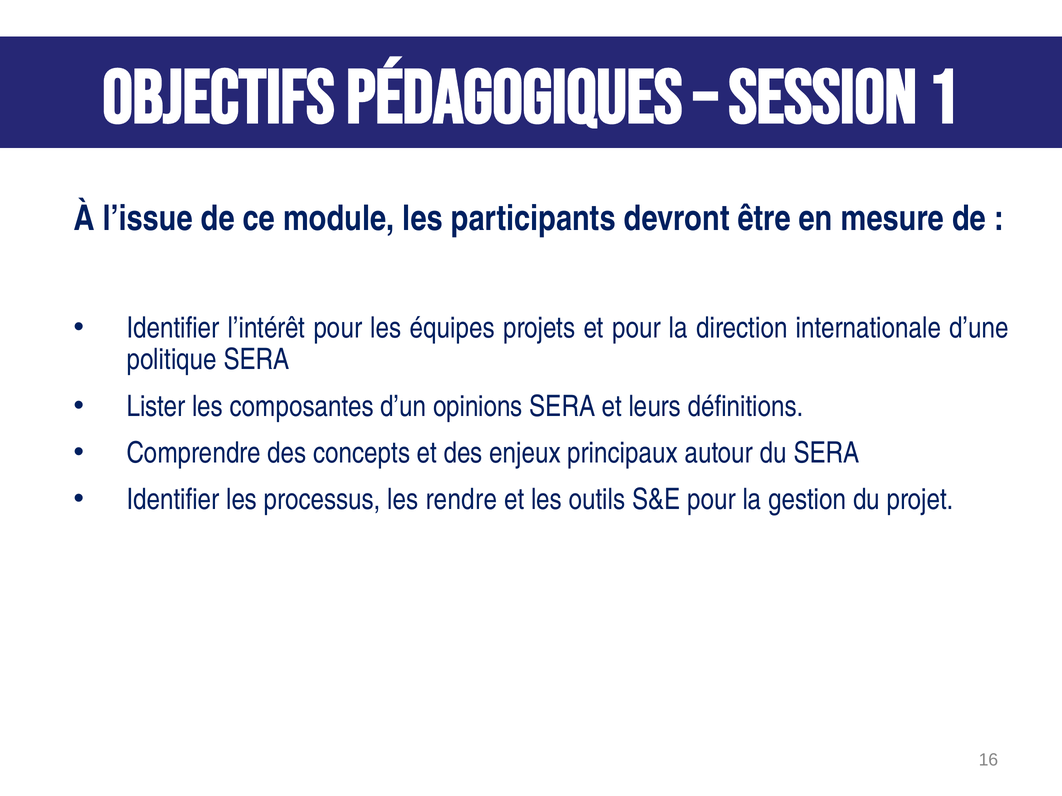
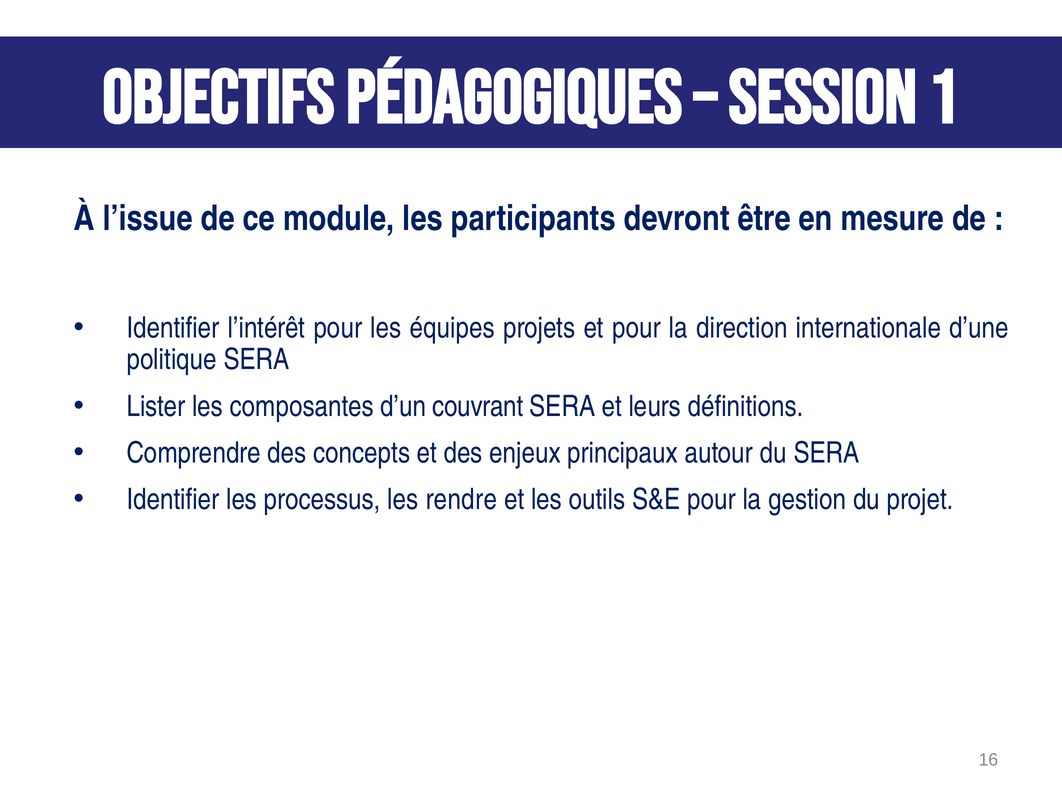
opinions: opinions -> couvrant
